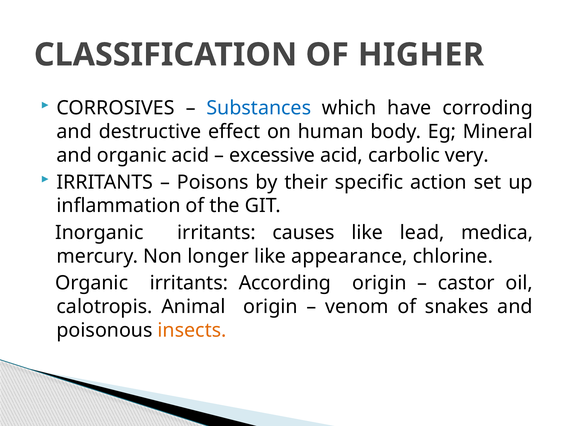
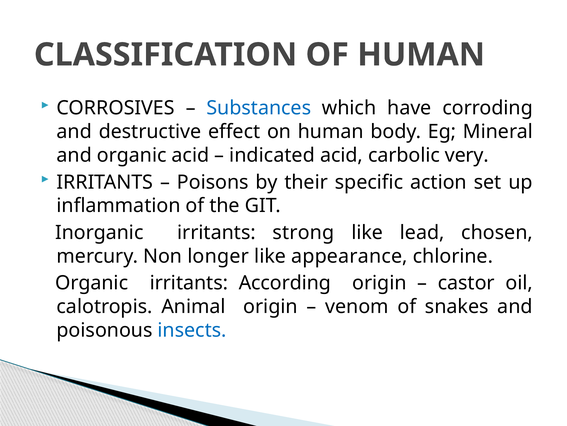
OF HIGHER: HIGHER -> HUMAN
excessive: excessive -> indicated
causes: causes -> strong
medica: medica -> chosen
insects colour: orange -> blue
